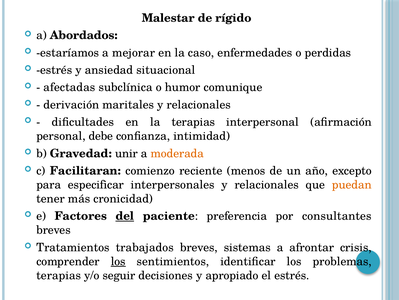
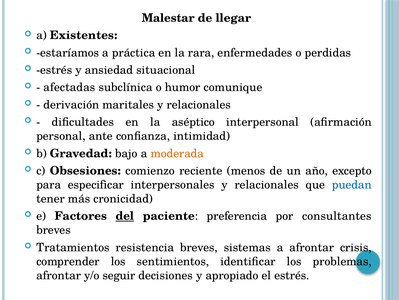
rígido: rígido -> llegar
Abordados: Abordados -> Existentes
mejorar: mejorar -> práctica
caso: caso -> rara
la terapias: terapias -> aséptico
debe: debe -> ante
unir: unir -> bajo
Facilitaran: Facilitaran -> Obsesiones
puedan colour: orange -> blue
trabajados: trabajados -> resistencia
los at (118, 261) underline: present -> none
terapias at (59, 275): terapias -> afrontar
